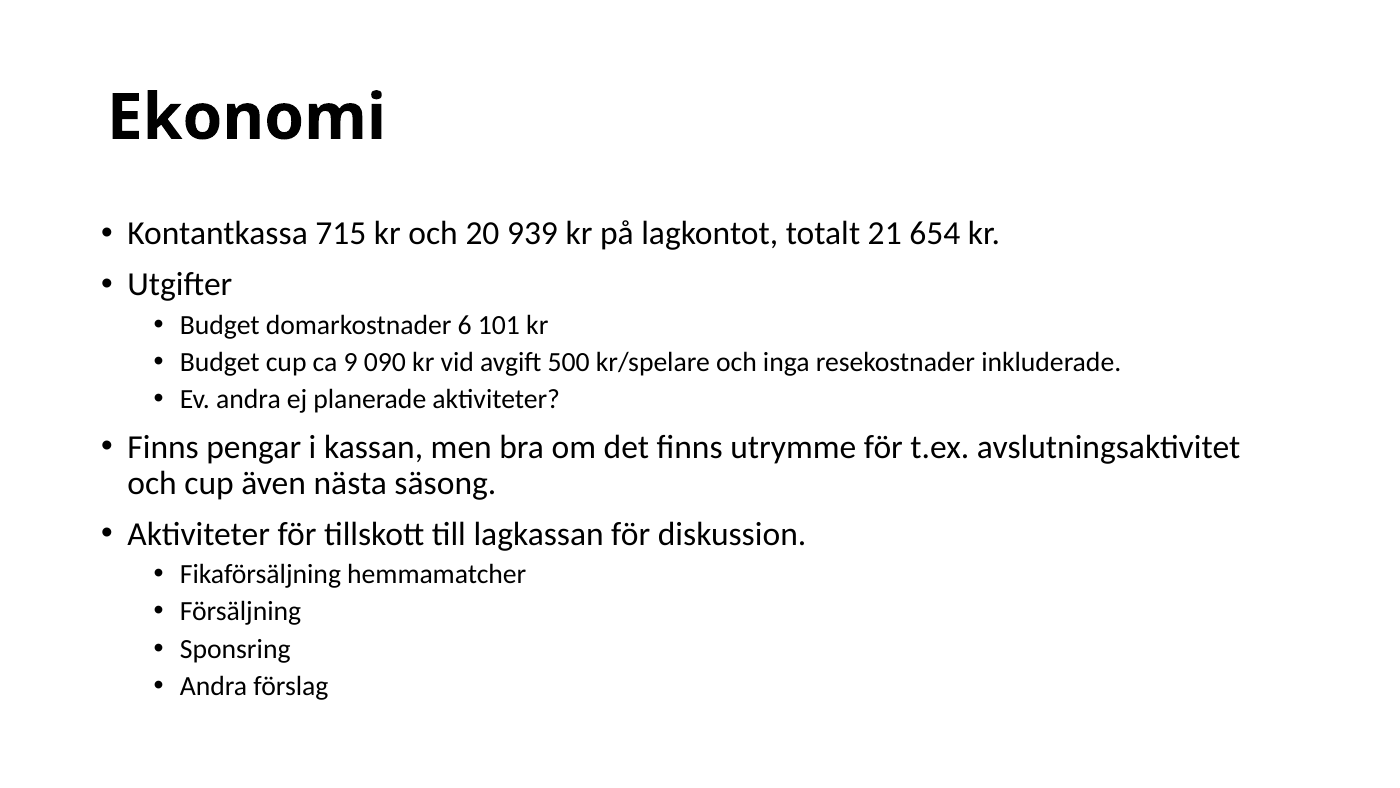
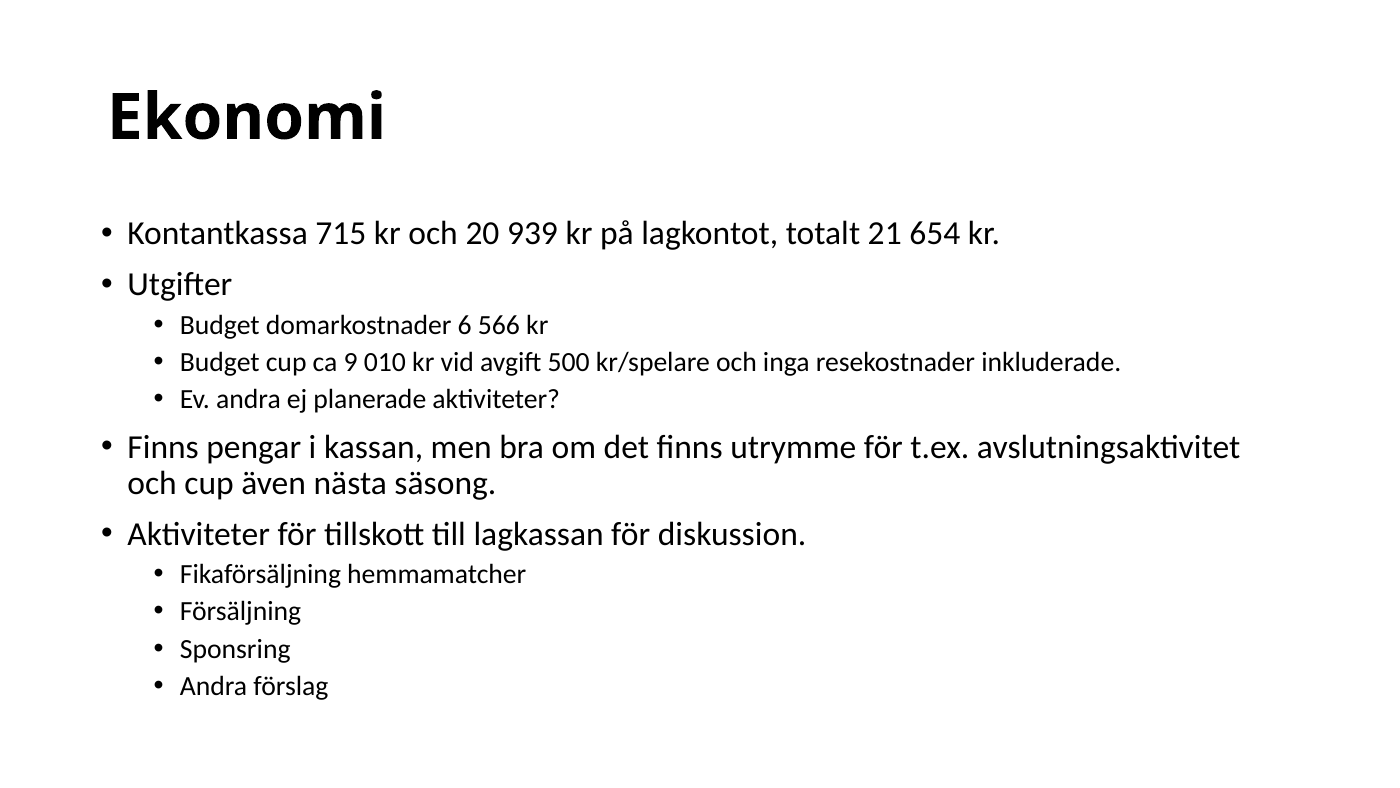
101: 101 -> 566
090: 090 -> 010
